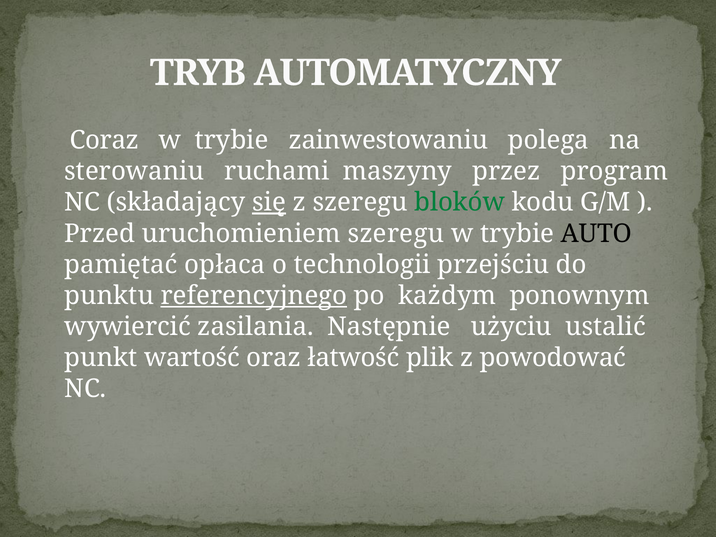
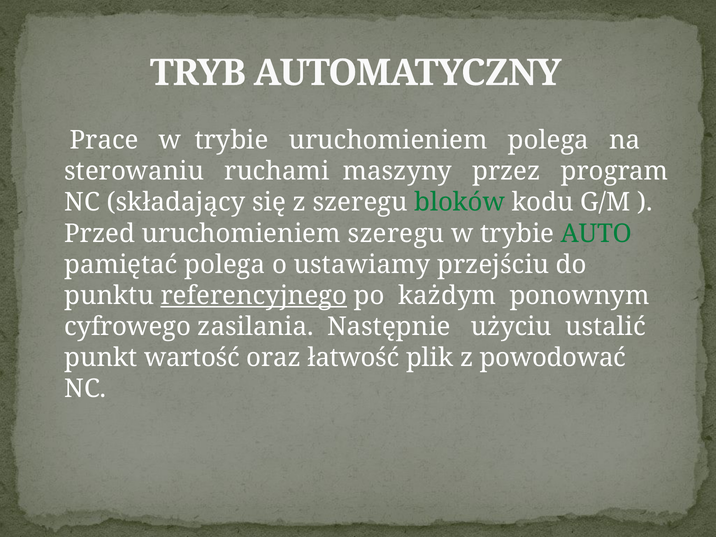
Coraz: Coraz -> Prace
trybie zainwestowaniu: zainwestowaniu -> uruchomieniem
się underline: present -> none
AUTO colour: black -> green
pamiętać opłaca: opłaca -> polega
technologii: technologii -> ustawiamy
wywiercić: wywiercić -> cyfrowego
